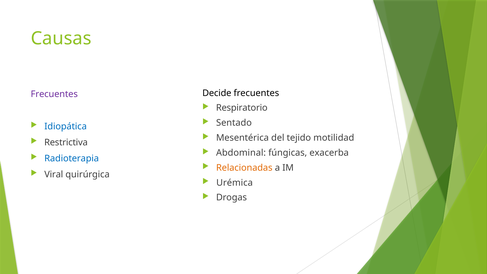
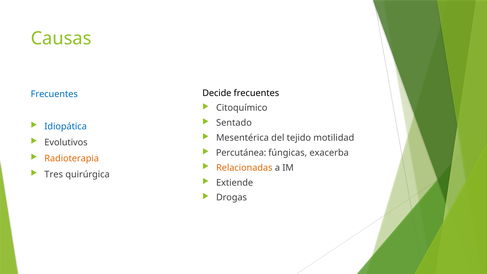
Frecuentes at (54, 94) colour: purple -> blue
Respiratorio: Respiratorio -> Citoquímico
Restrictiva: Restrictiva -> Evolutivos
Abdominal: Abdominal -> Percutánea
Radioterapia colour: blue -> orange
Viral: Viral -> Tres
Urémica: Urémica -> Extiende
